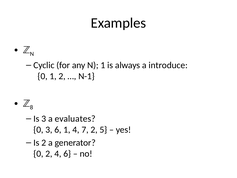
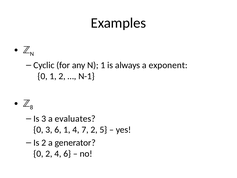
introduce: introduce -> exponent
